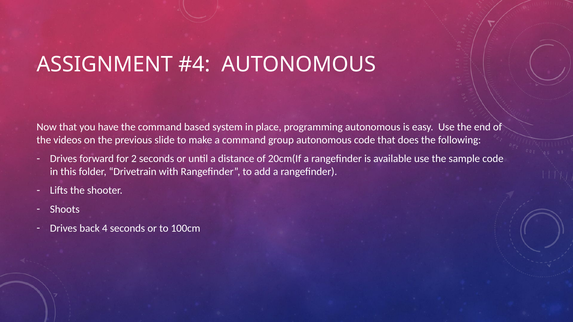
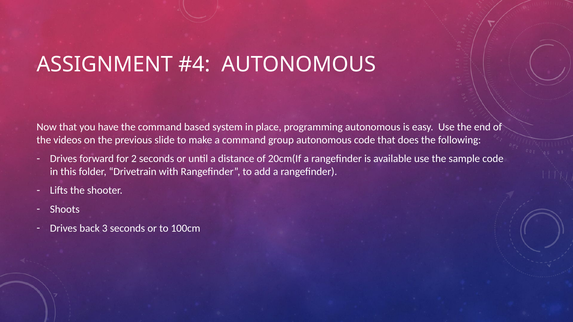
4: 4 -> 3
